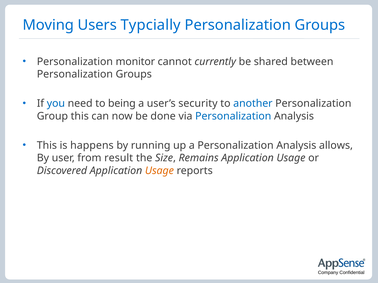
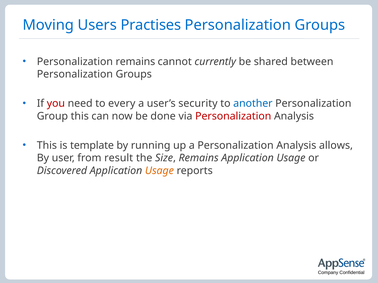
Typcially: Typcially -> Practises
Personalization monitor: monitor -> remains
you colour: blue -> red
being: being -> every
Personalization at (233, 116) colour: blue -> red
happens: happens -> template
